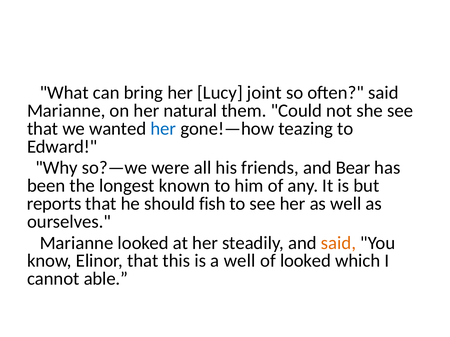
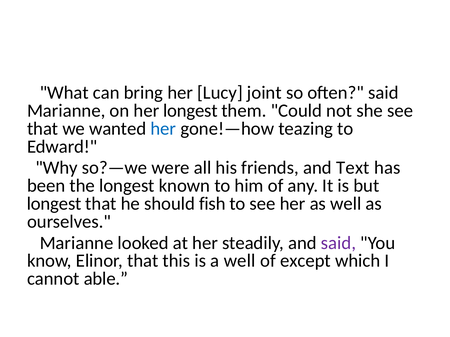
her natural: natural -> longest
Bear: Bear -> Text
reports at (54, 204): reports -> longest
said at (339, 243) colour: orange -> purple
of looked: looked -> except
